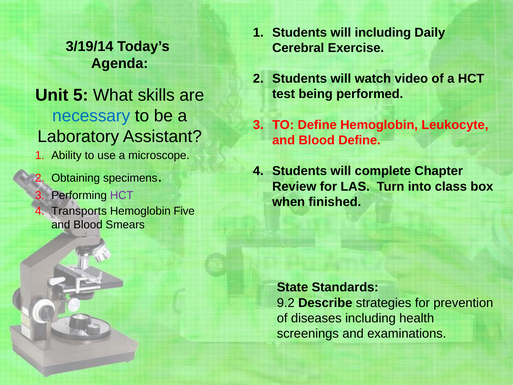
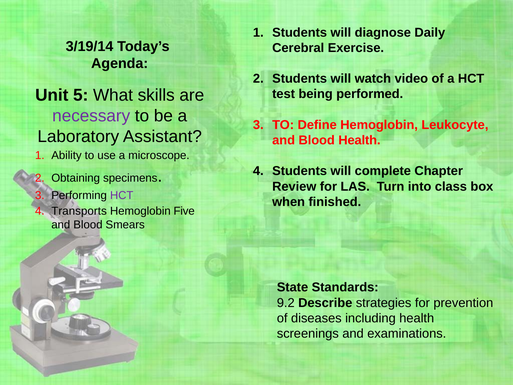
will including: including -> diagnose
necessary colour: blue -> purple
Blood Define: Define -> Health
